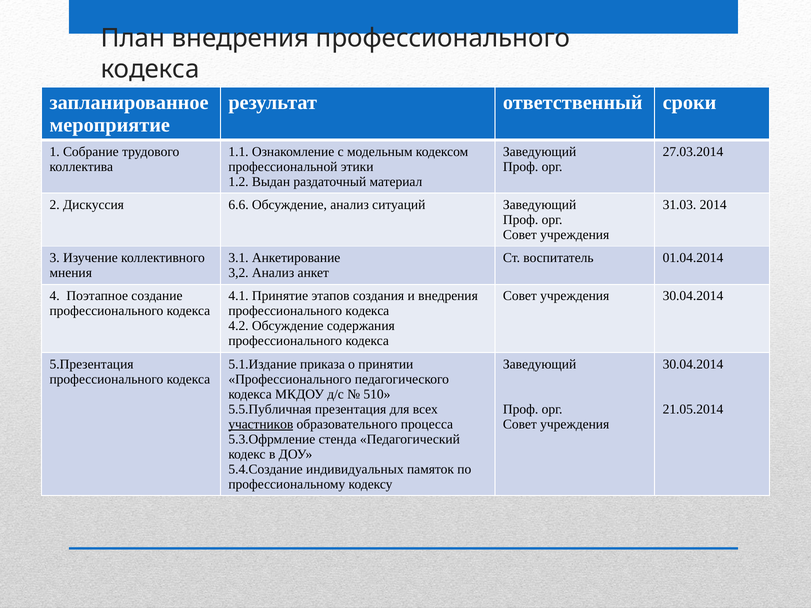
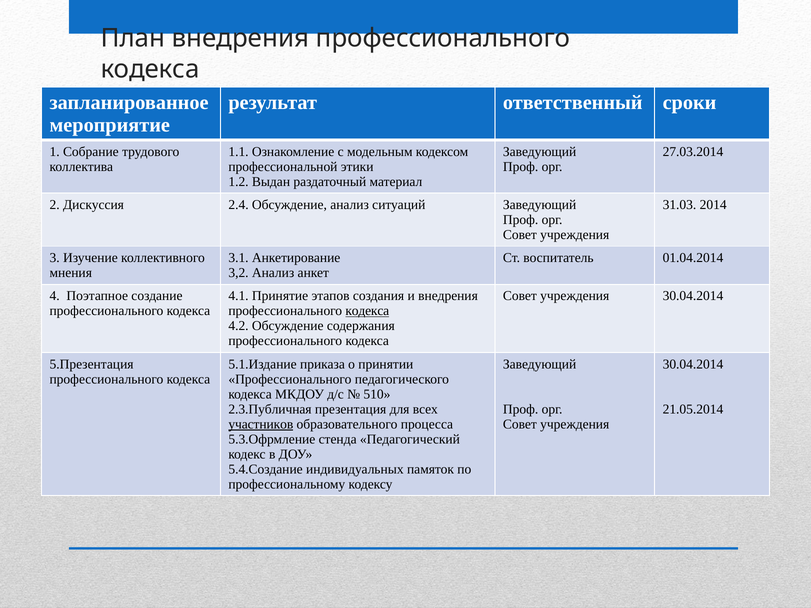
6.6: 6.6 -> 2.4
кодекса at (367, 311) underline: none -> present
5.5.Публичная: 5.5.Публичная -> 2.3.Публичная
